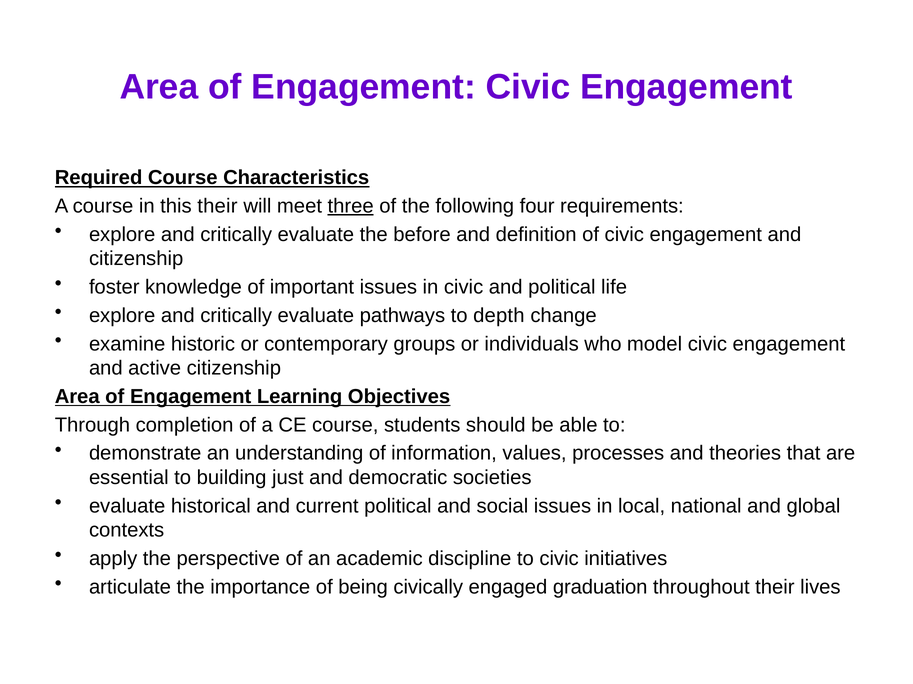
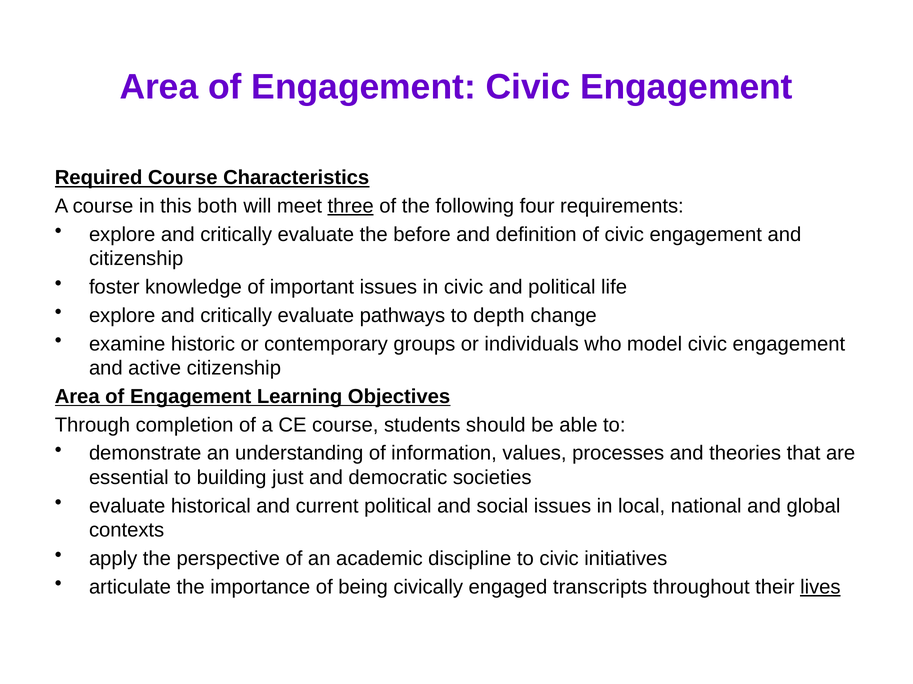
this their: their -> both
graduation: graduation -> transcripts
lives underline: none -> present
